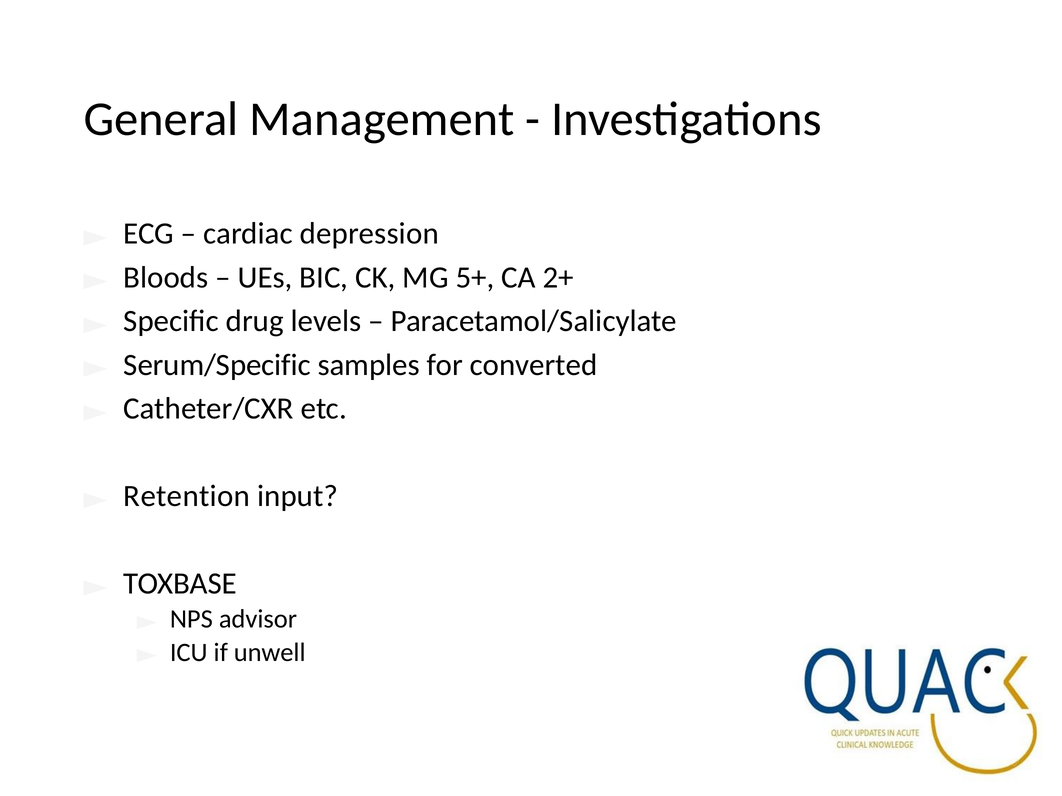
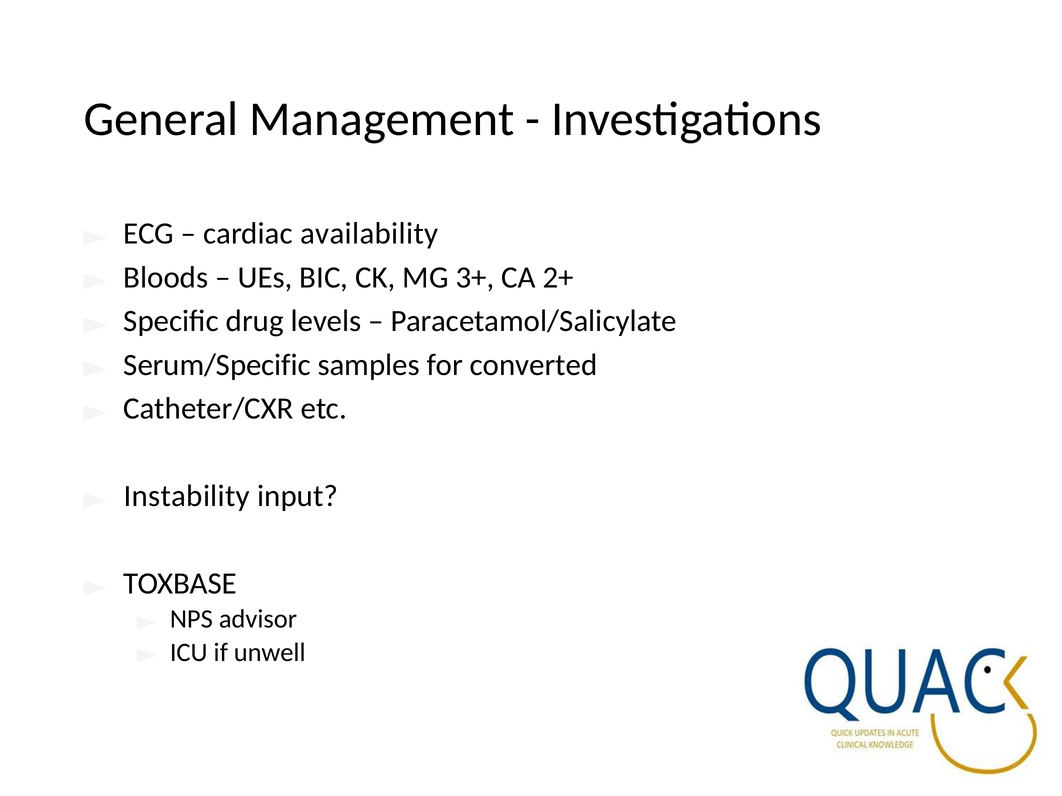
depression: depression -> availability
5+: 5+ -> 3+
Retention: Retention -> Instability
